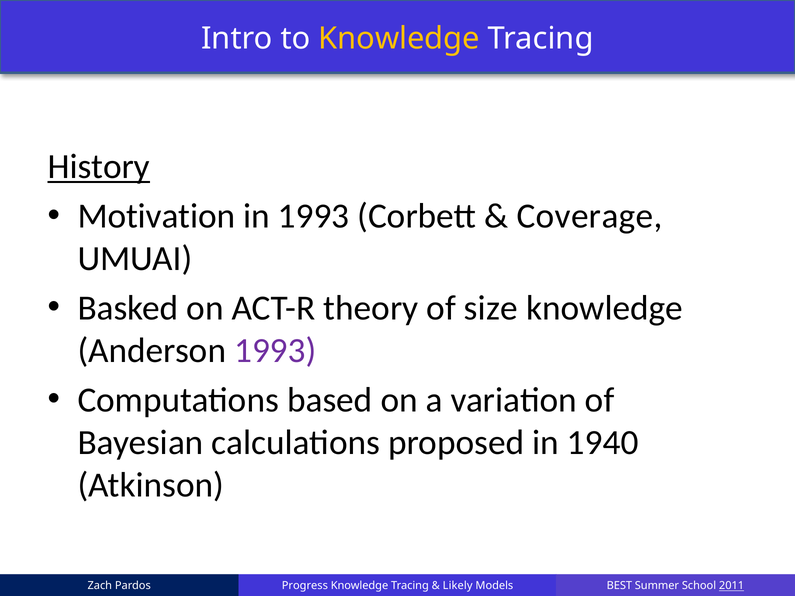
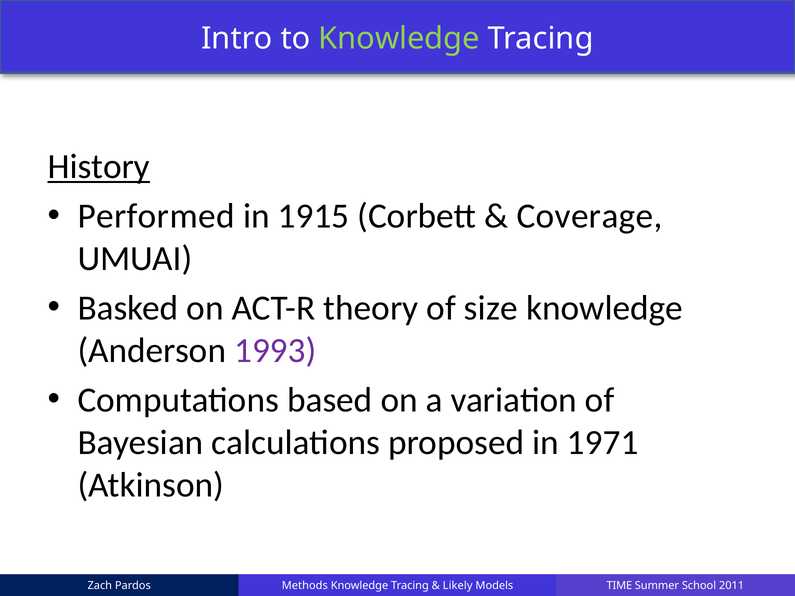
Knowledge at (399, 39) colour: yellow -> light green
Motivation: Motivation -> Performed
in 1993: 1993 -> 1915
1940: 1940 -> 1971
Progress: Progress -> Methods
BEST: BEST -> TIME
2011 underline: present -> none
